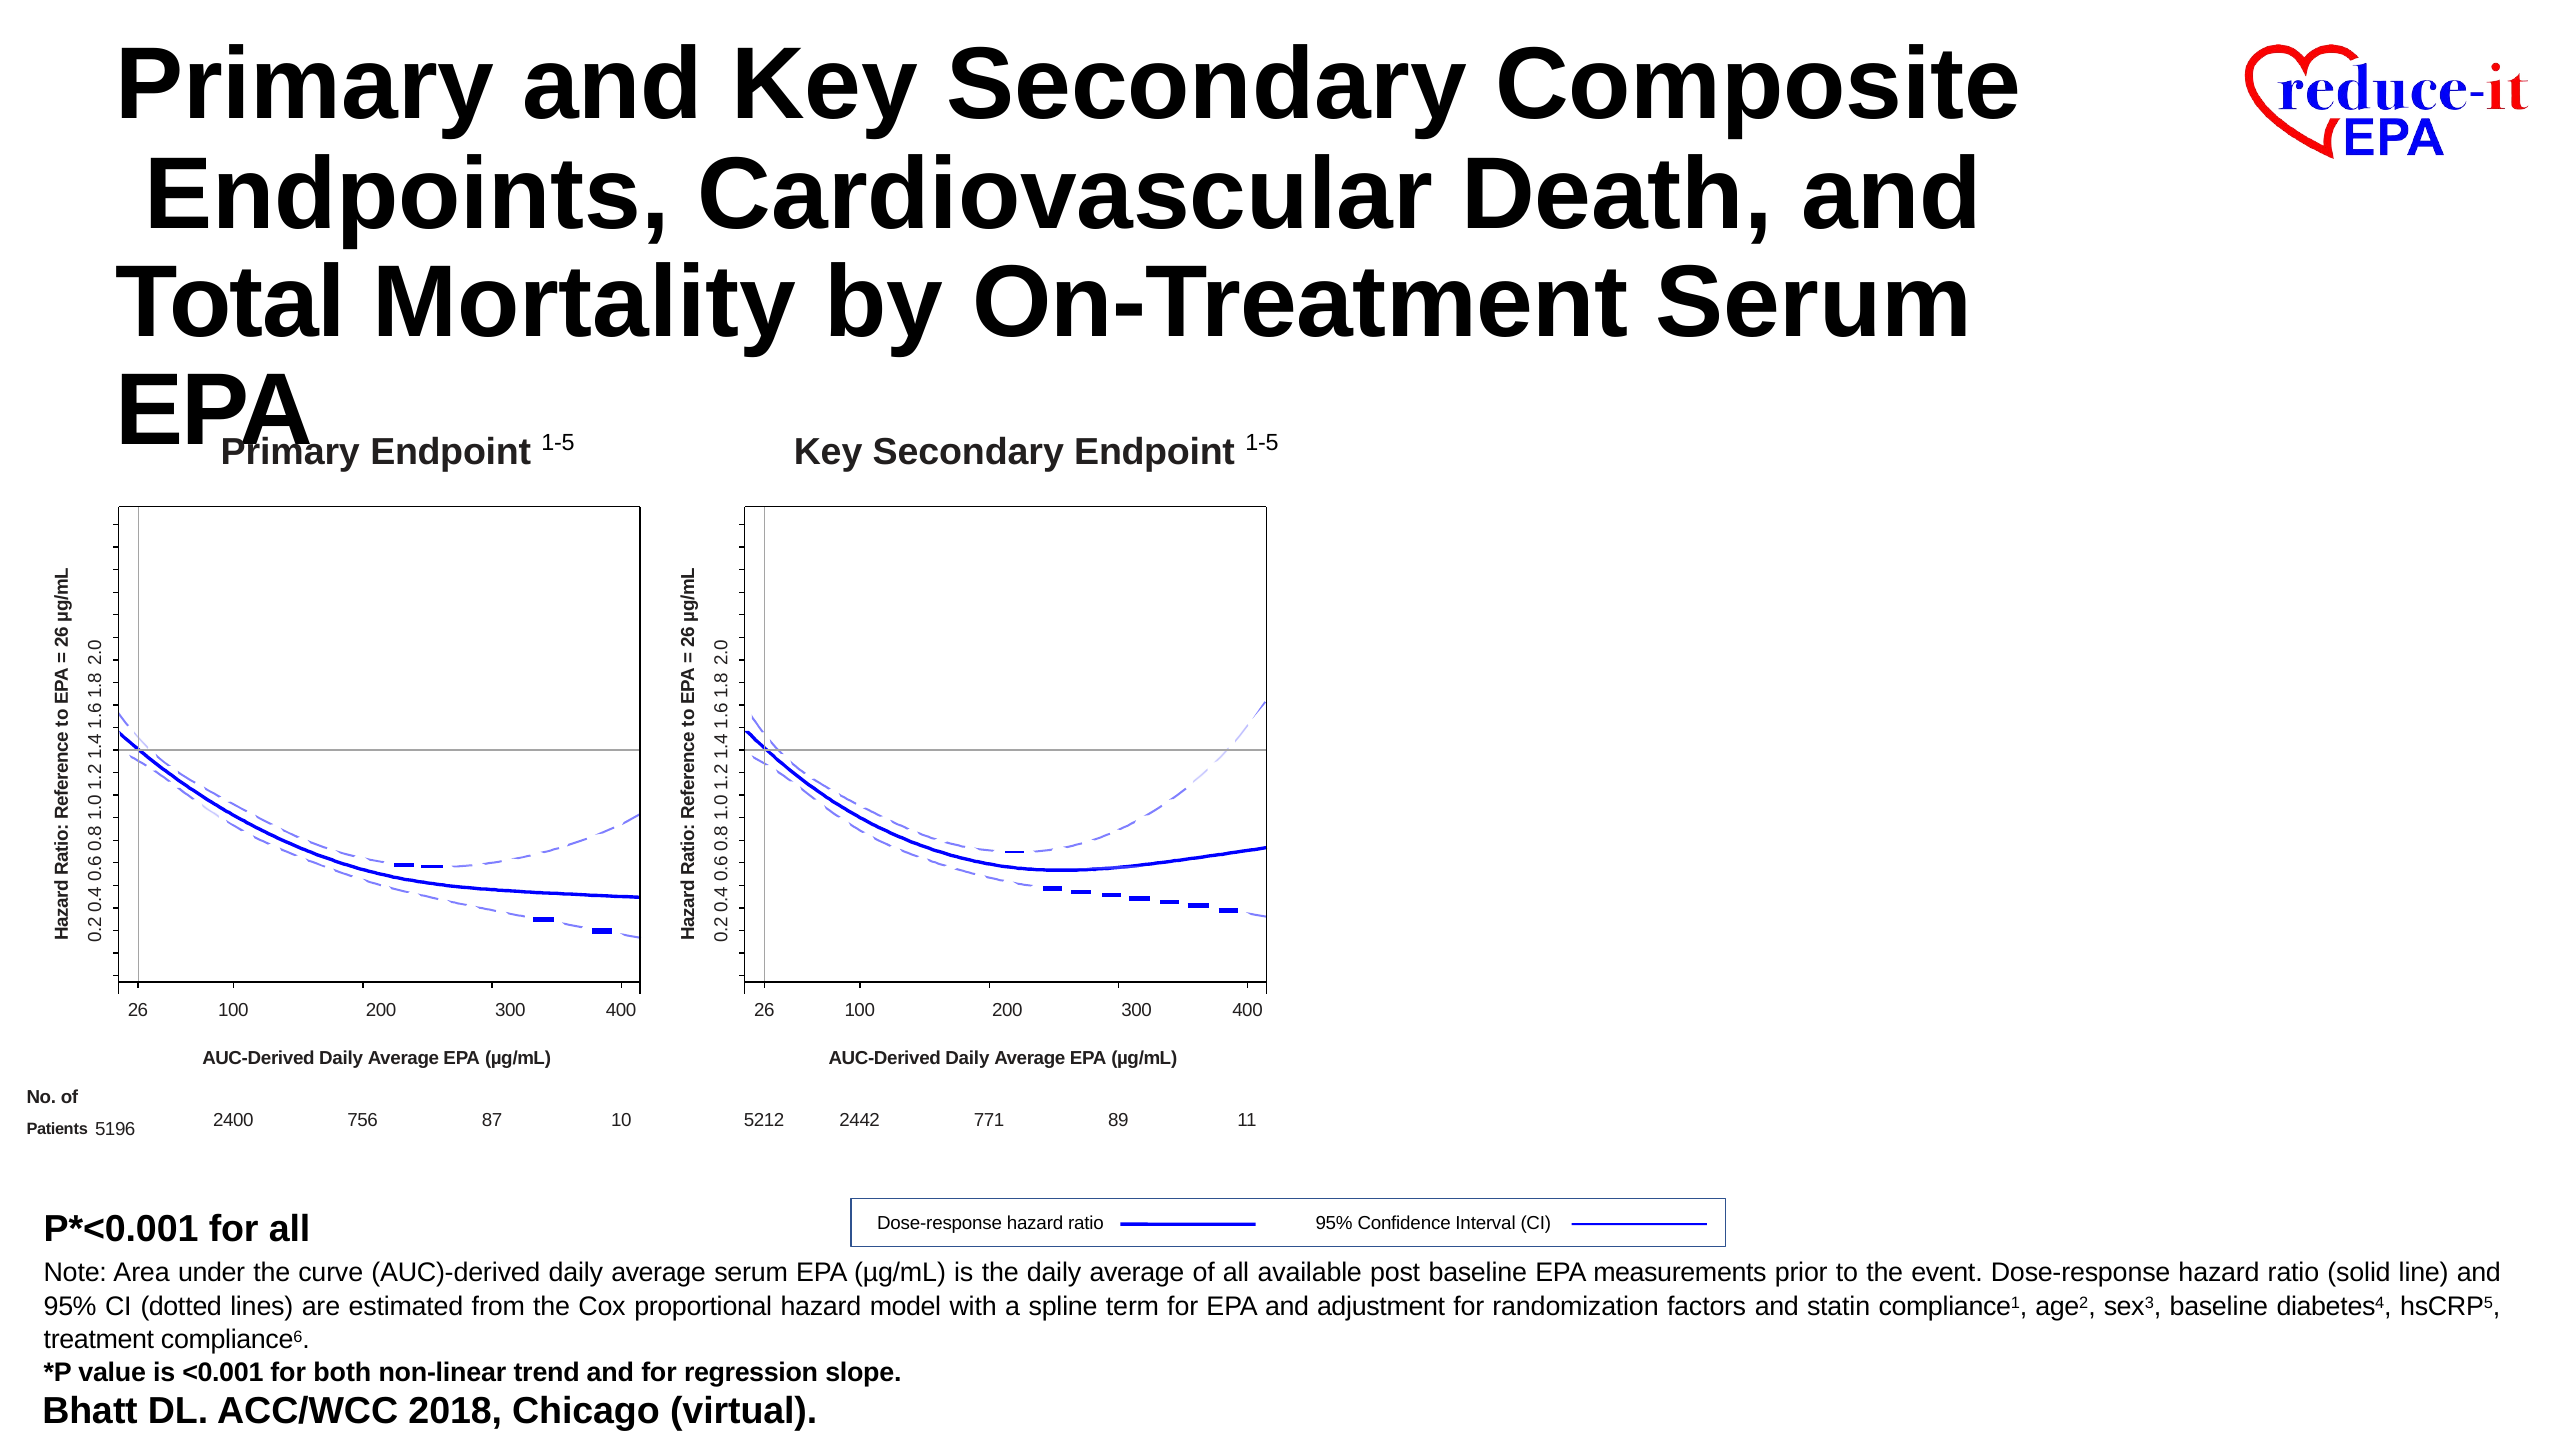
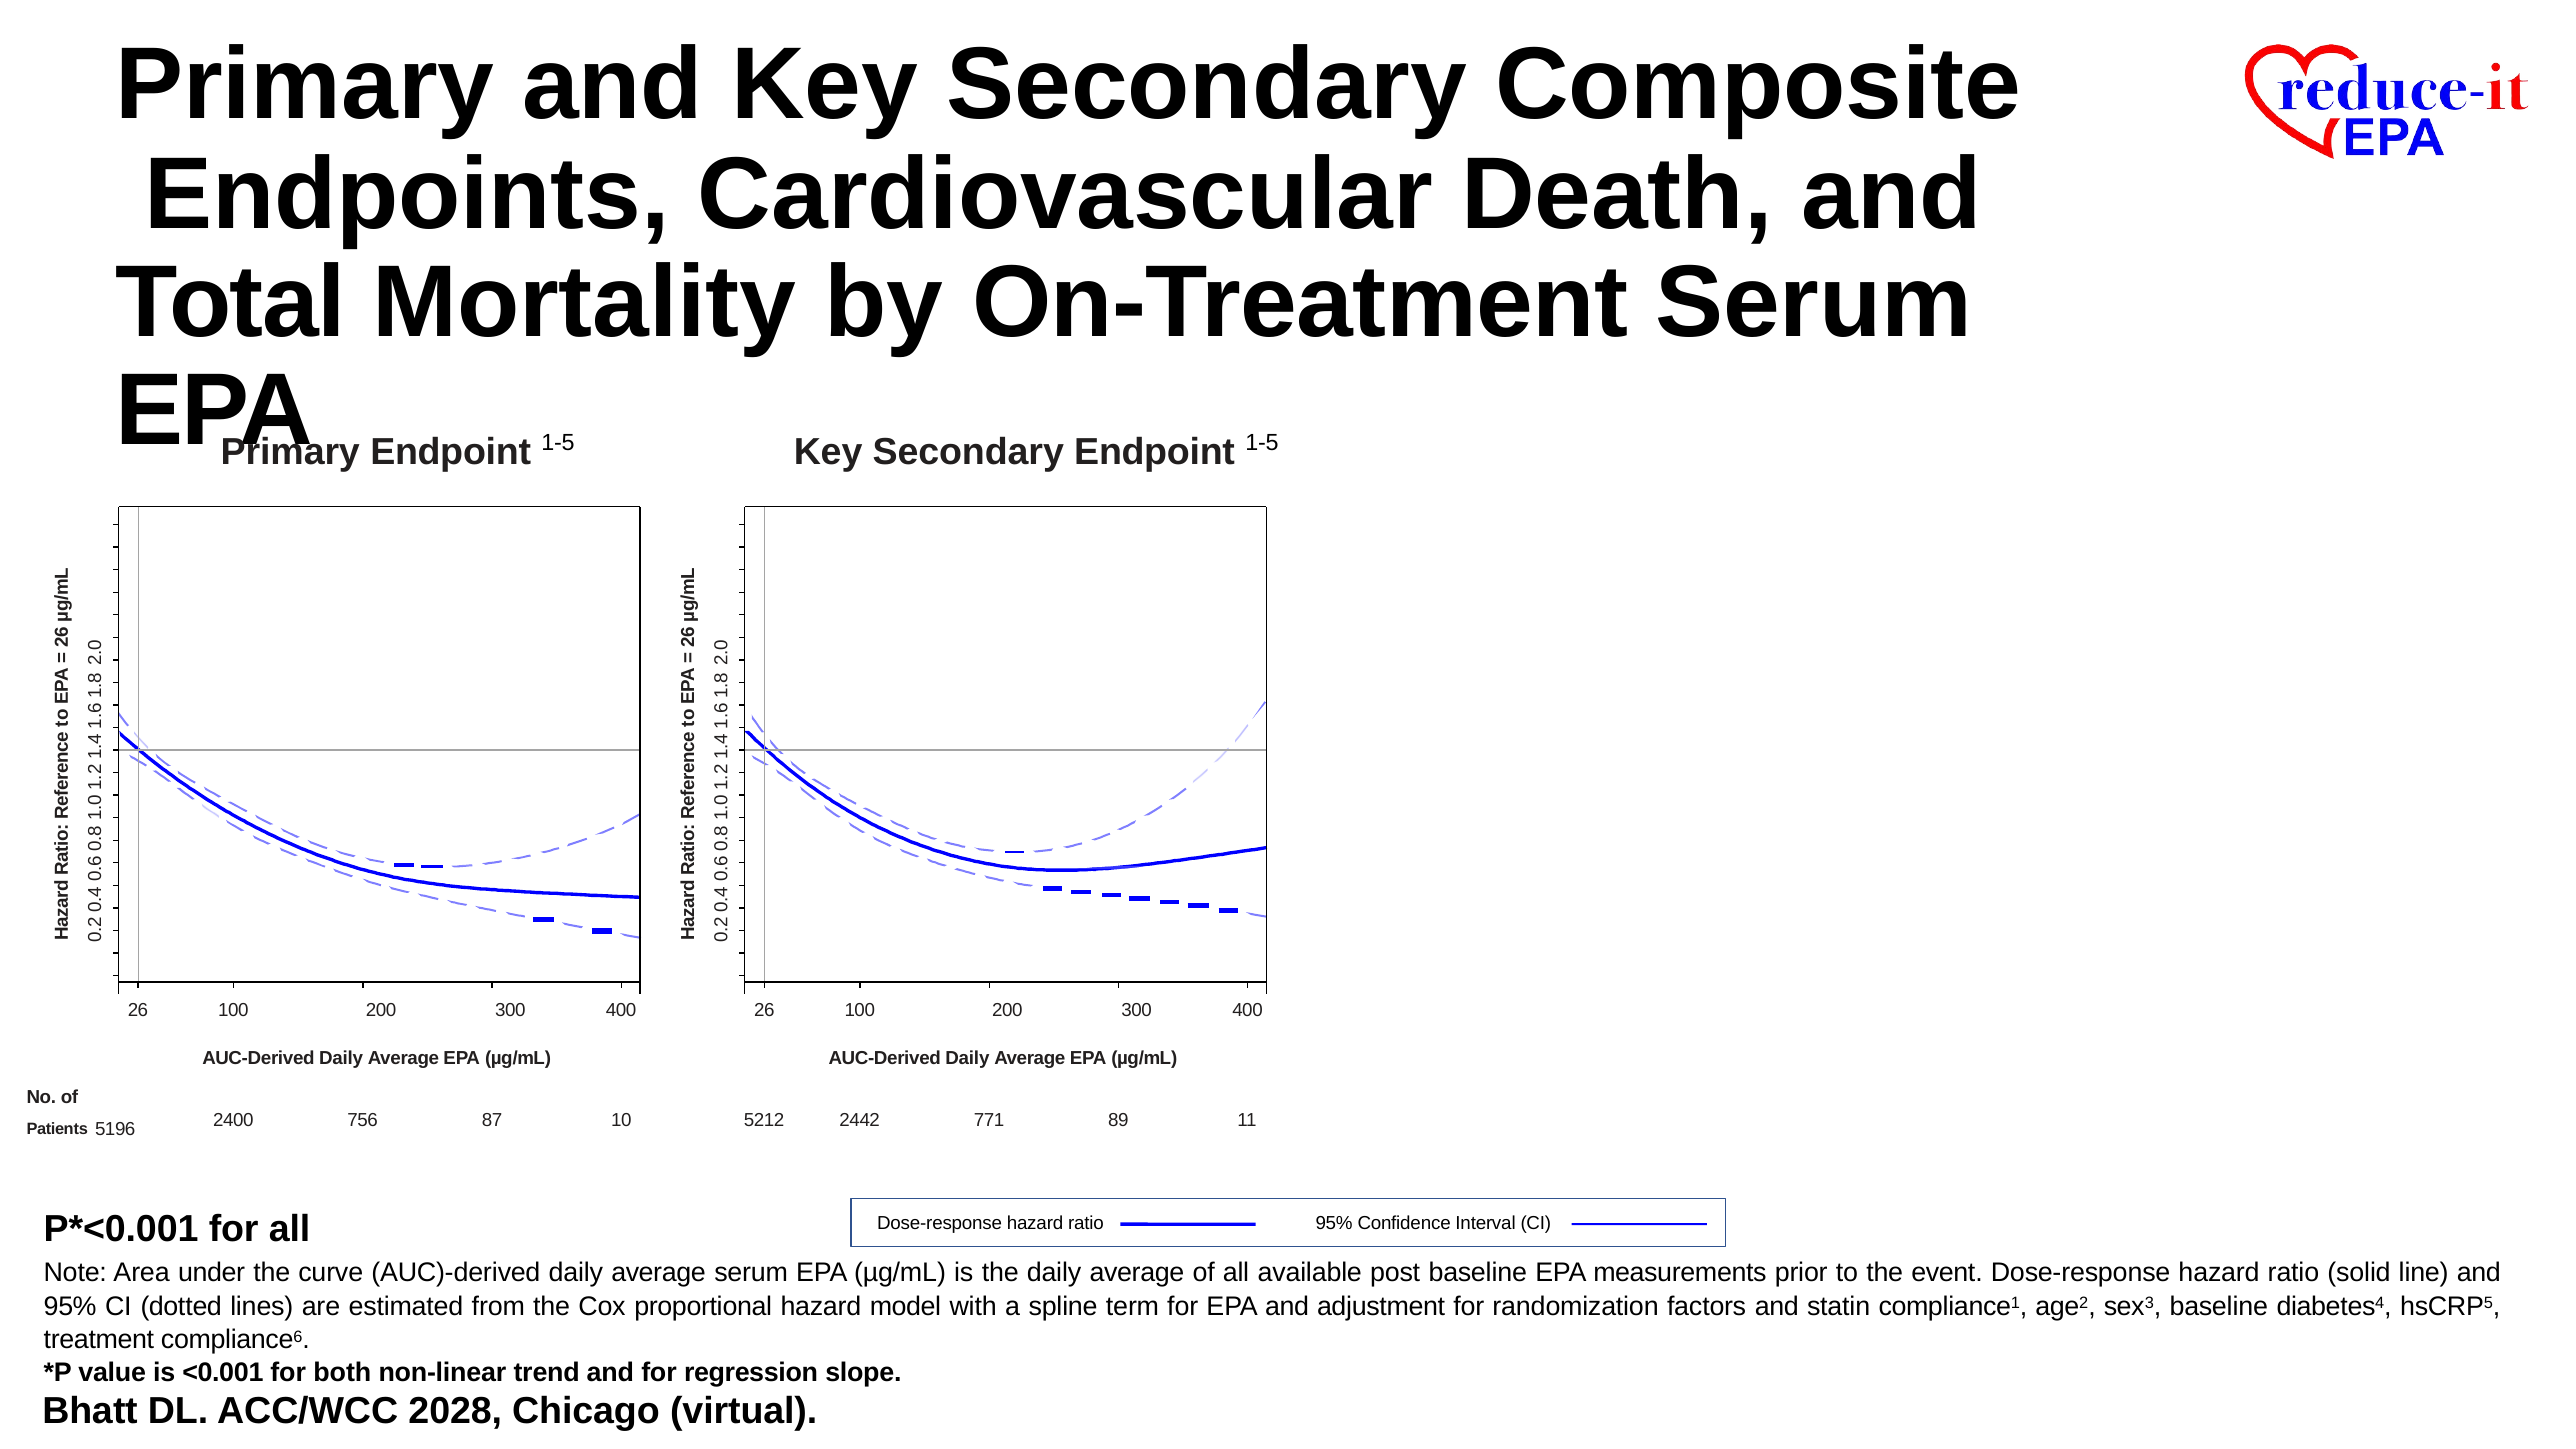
2018: 2018 -> 2028
